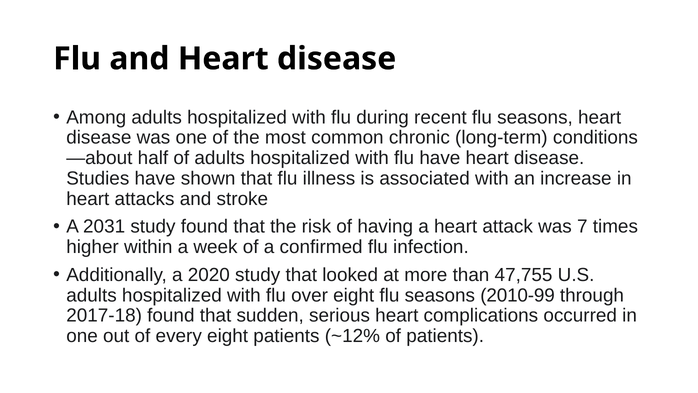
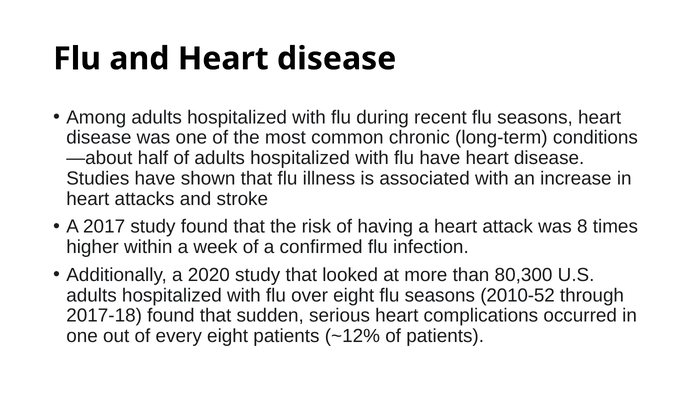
2031: 2031 -> 2017
7: 7 -> 8
47,755: 47,755 -> 80,300
2010-99: 2010-99 -> 2010-52
